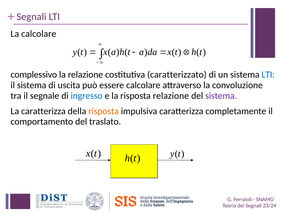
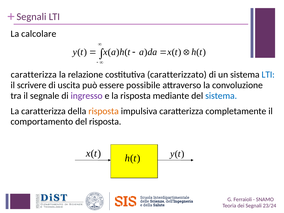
complessivo at (34, 75): complessivo -> caratterizza
il sistema: sistema -> scrivere
essere calcolare: calcolare -> possibile
ingresso colour: blue -> purple
risposta relazione: relazione -> mediante
sistema at (221, 96) colour: purple -> blue
del traslato: traslato -> risposta
